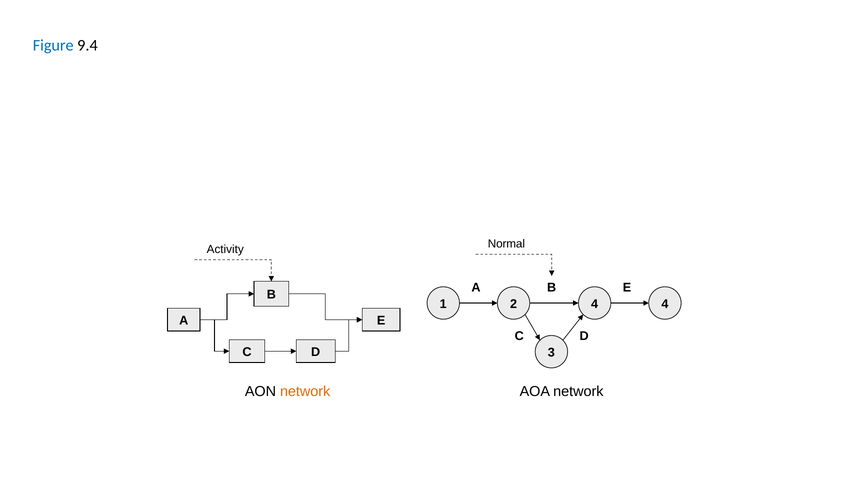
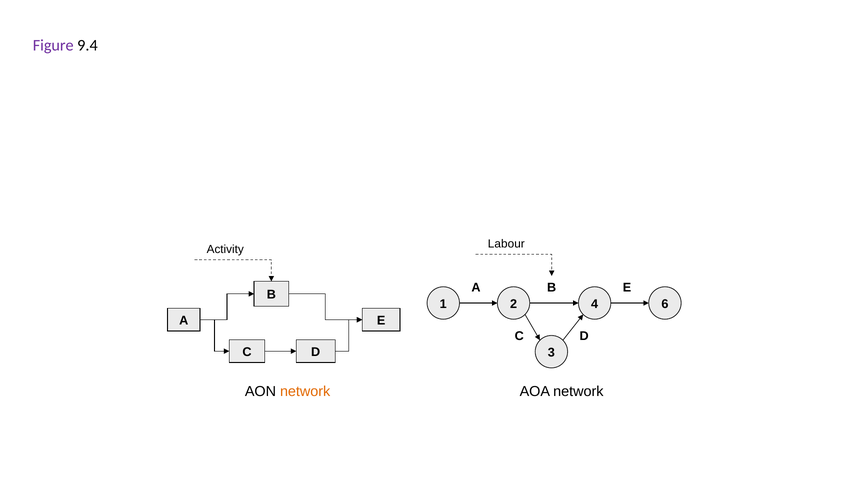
Figure colour: blue -> purple
Normal: Normal -> Labour
2 4: 4 -> 6
